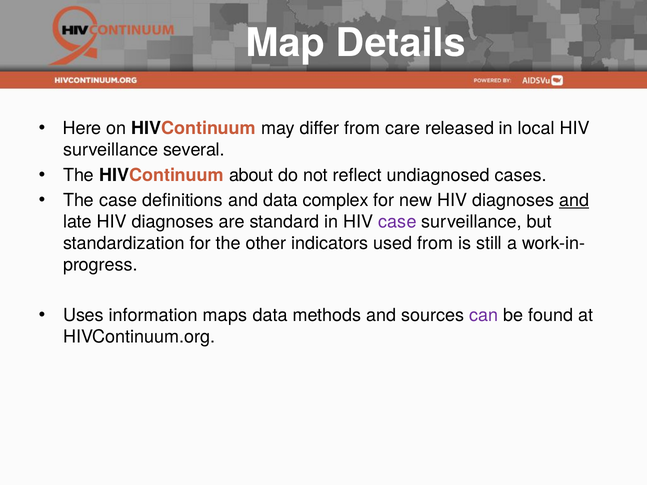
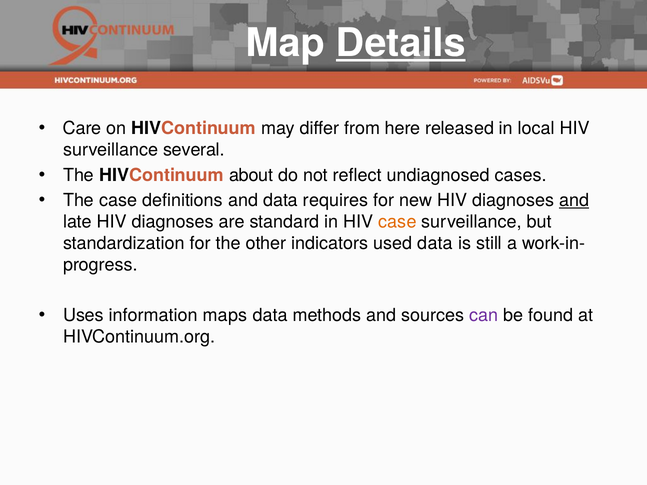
Details underline: none -> present
Here: Here -> Care
care: care -> here
complex: complex -> requires
case at (397, 222) colour: purple -> orange
used from: from -> data
